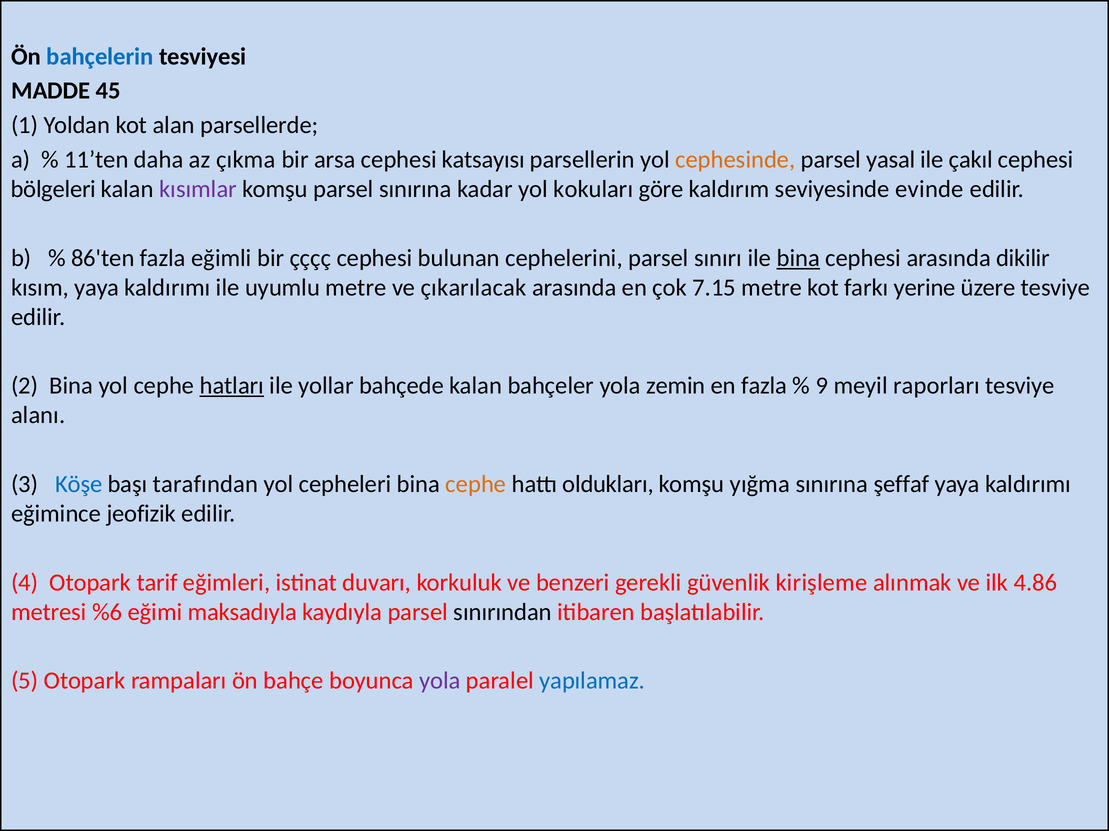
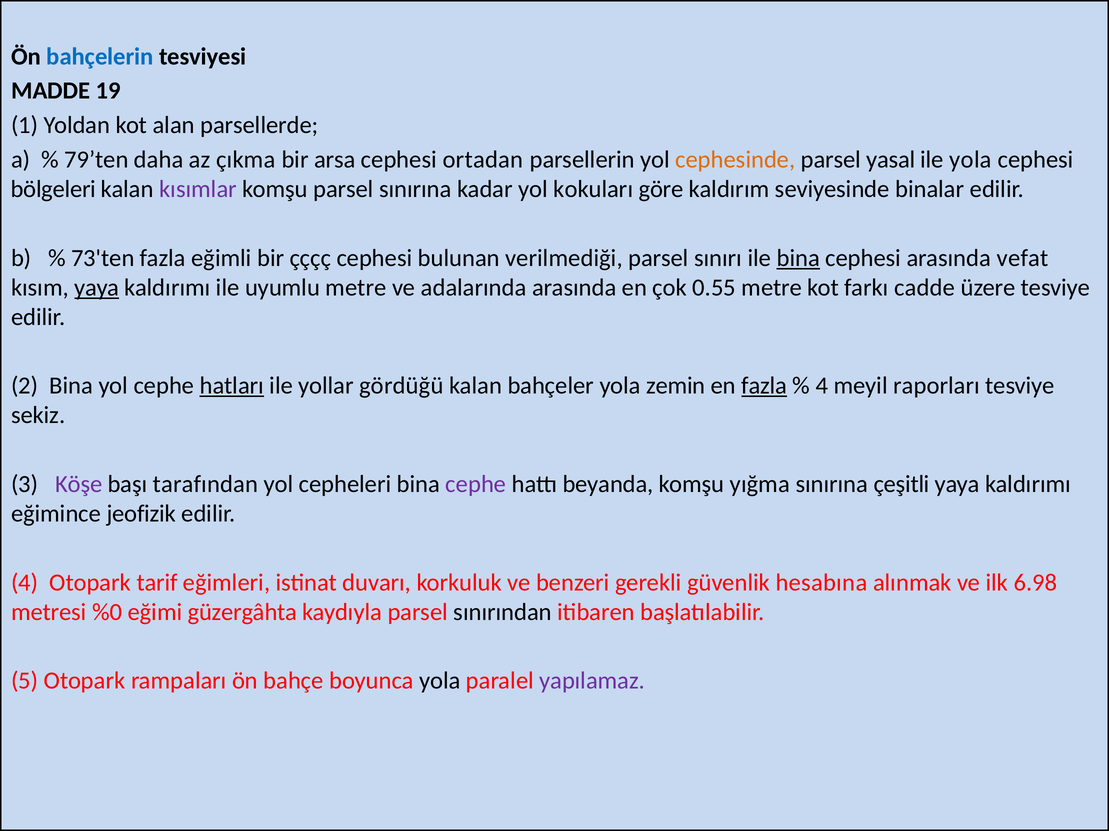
45: 45 -> 19
11’ten: 11’ten -> 79’ten
katsayısı: katsayısı -> ortadan
ile çakıl: çakıl -> yola
evinde: evinde -> binalar
86'ten: 86'ten -> 73'ten
cephelerini: cephelerini -> verilmediği
dikilir: dikilir -> vefat
yaya at (97, 288) underline: none -> present
çıkarılacak: çıkarılacak -> adalarında
7.15: 7.15 -> 0.55
yerine: yerine -> cadde
bahçede: bahçede -> gördüğü
fazla at (764, 386) underline: none -> present
9 at (822, 386): 9 -> 4
alanı: alanı -> sekiz
Köşe colour: blue -> purple
cephe at (476, 485) colour: orange -> purple
oldukları: oldukları -> beyanda
şeffaf: şeffaf -> çeşitli
kirişleme: kirişleme -> hesabına
4.86: 4.86 -> 6.98
%6: %6 -> %0
maksadıyla: maksadıyla -> güzergâhta
yola at (440, 681) colour: purple -> black
yapılamaz colour: blue -> purple
